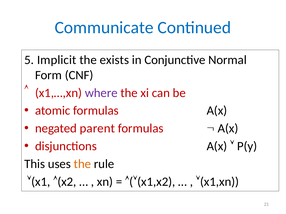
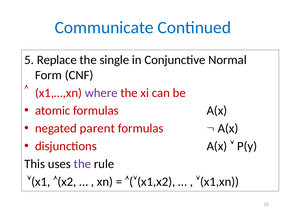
Implicit: Implicit -> Replace
exists: exists -> single
the at (82, 164) colour: orange -> purple
